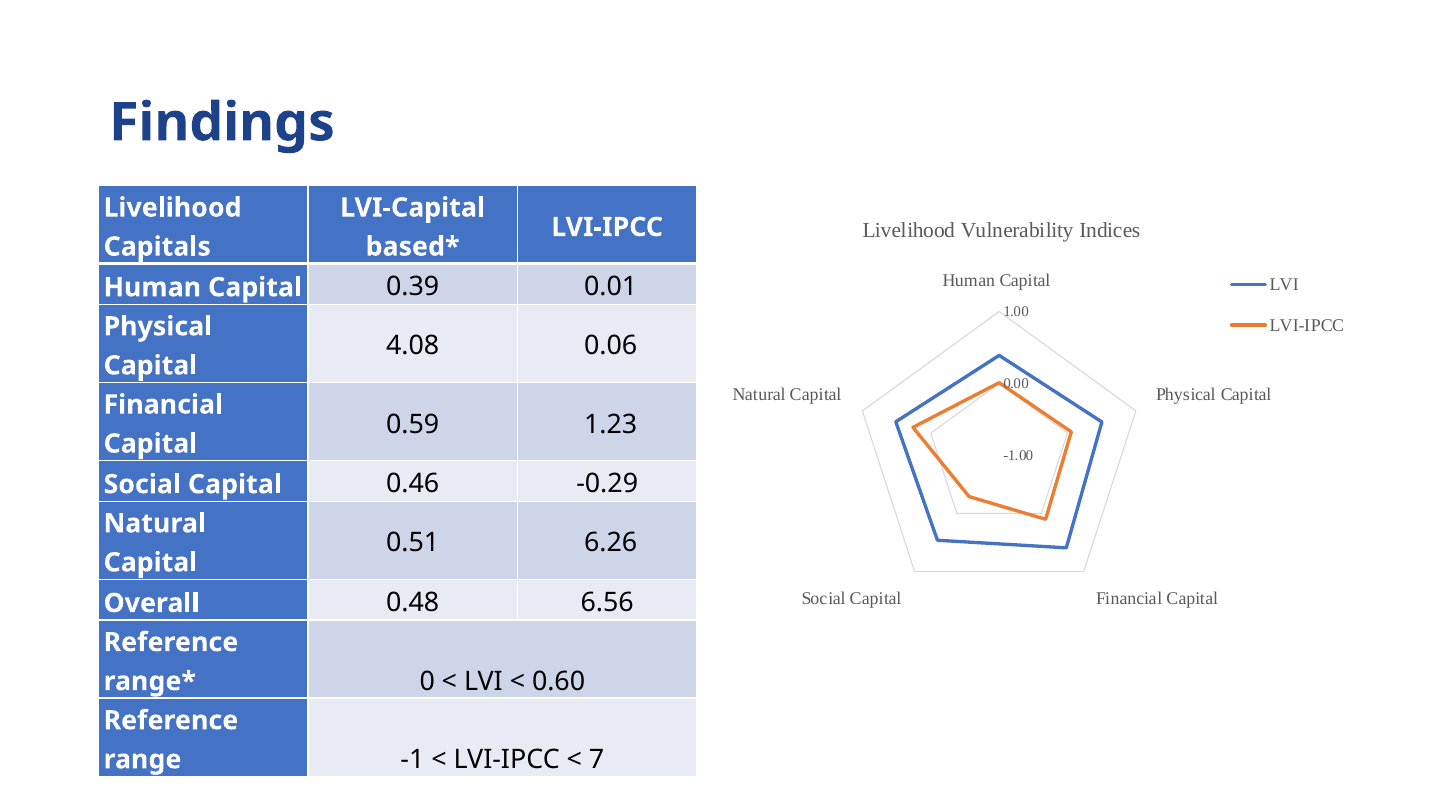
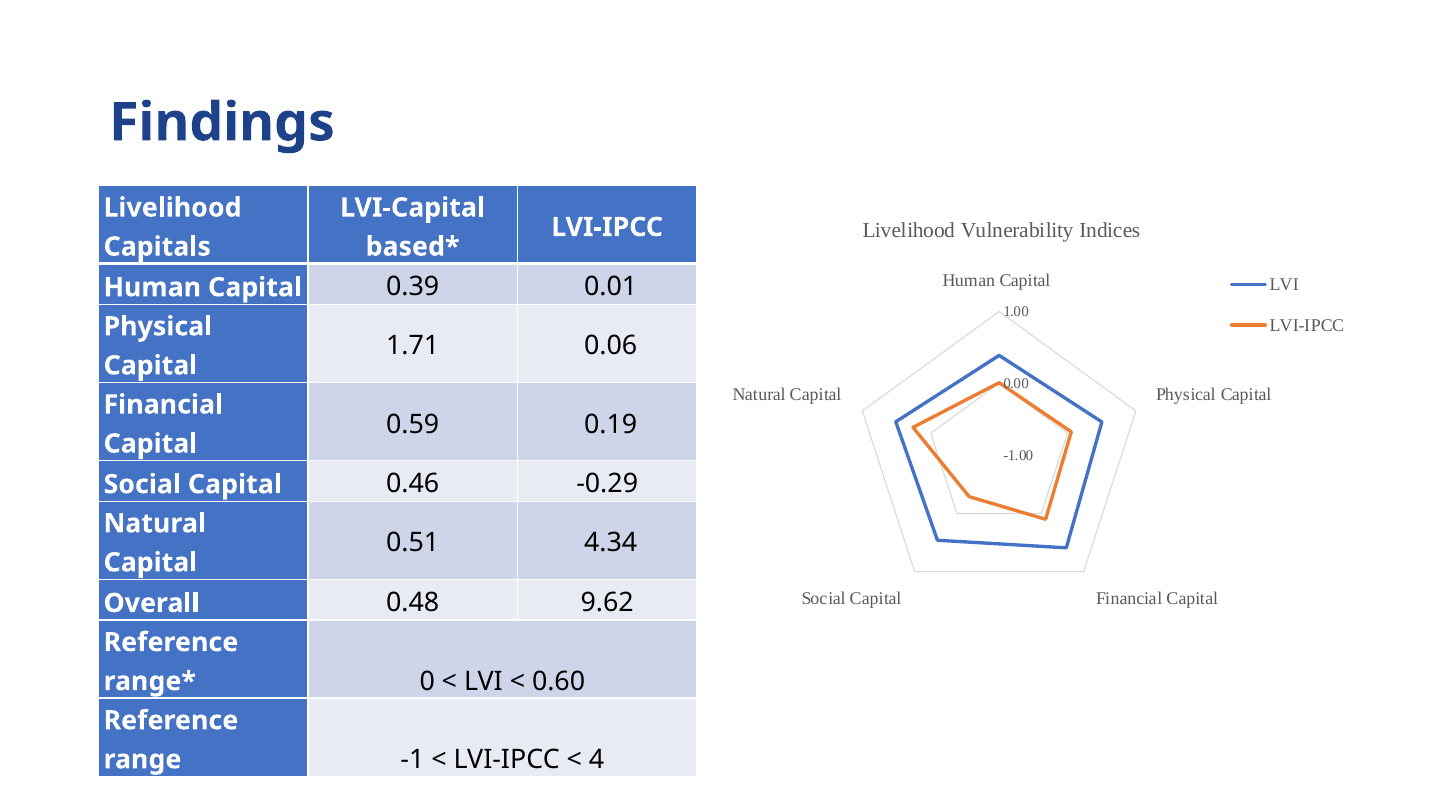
4.08: 4.08 -> 1.71
1.23: 1.23 -> 0.19
6.26: 6.26 -> 4.34
6.56: 6.56 -> 9.62
7: 7 -> 4
